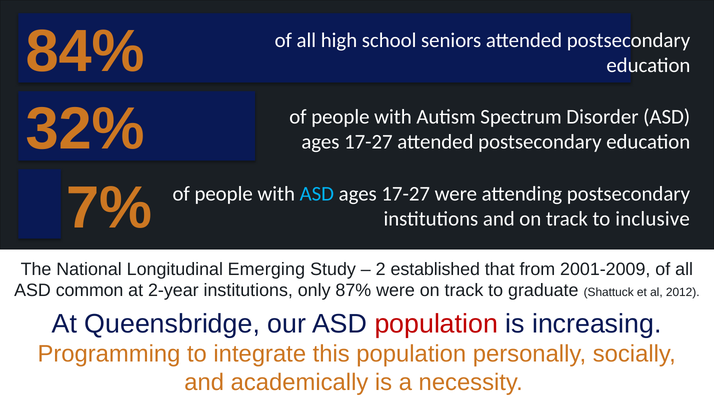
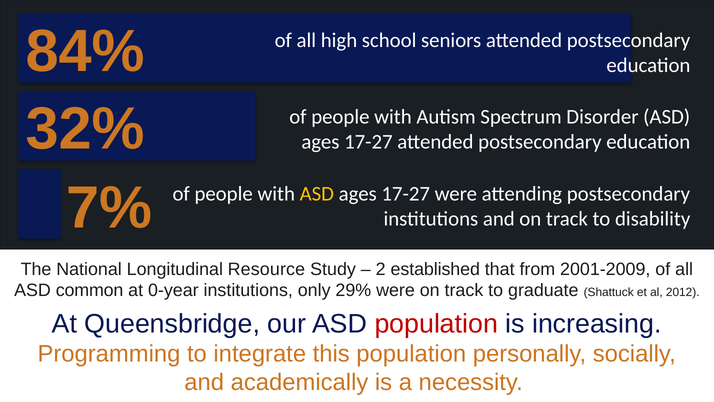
ASD at (317, 194) colour: light blue -> yellow
inclusive: inclusive -> disability
Emerging: Emerging -> Resource
2-year: 2-year -> 0-year
87%: 87% -> 29%
